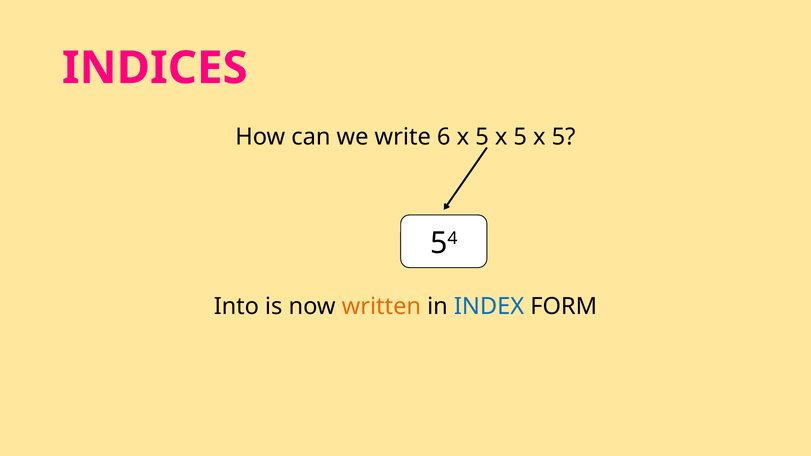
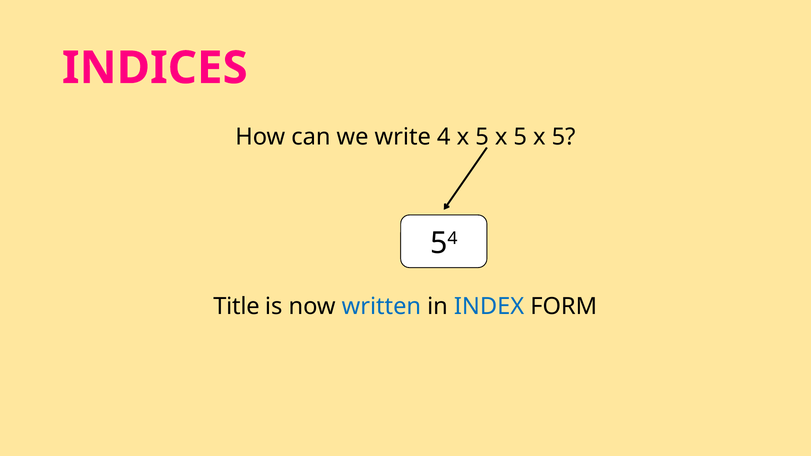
6: 6 -> 4
Into: Into -> Title
written colour: orange -> blue
